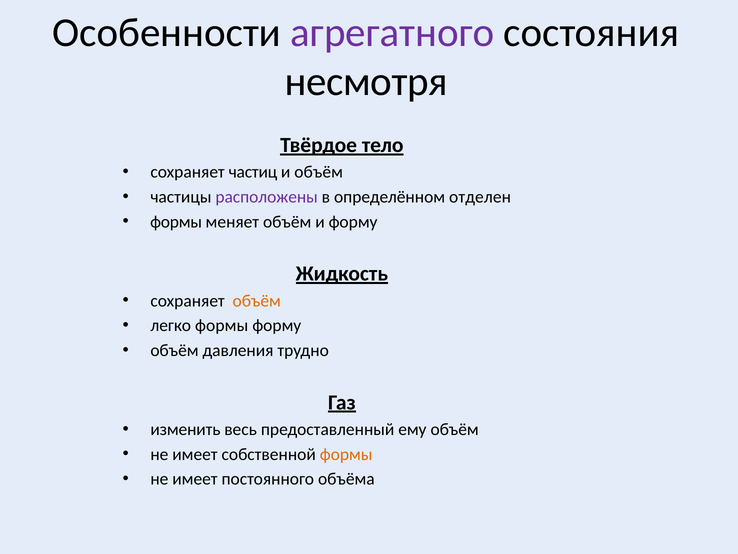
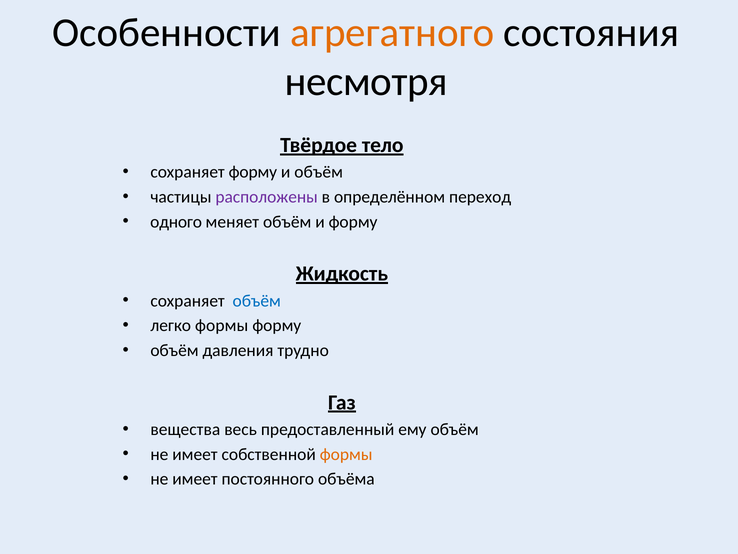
агрегатного colour: purple -> orange
сохраняет частиц: частиц -> форму
отделен: отделен -> переход
формы at (176, 222): формы -> одного
объём at (257, 300) colour: orange -> blue
изменить: изменить -> вещества
